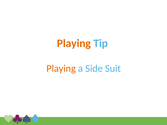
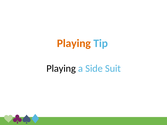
Playing at (61, 69) colour: orange -> black
